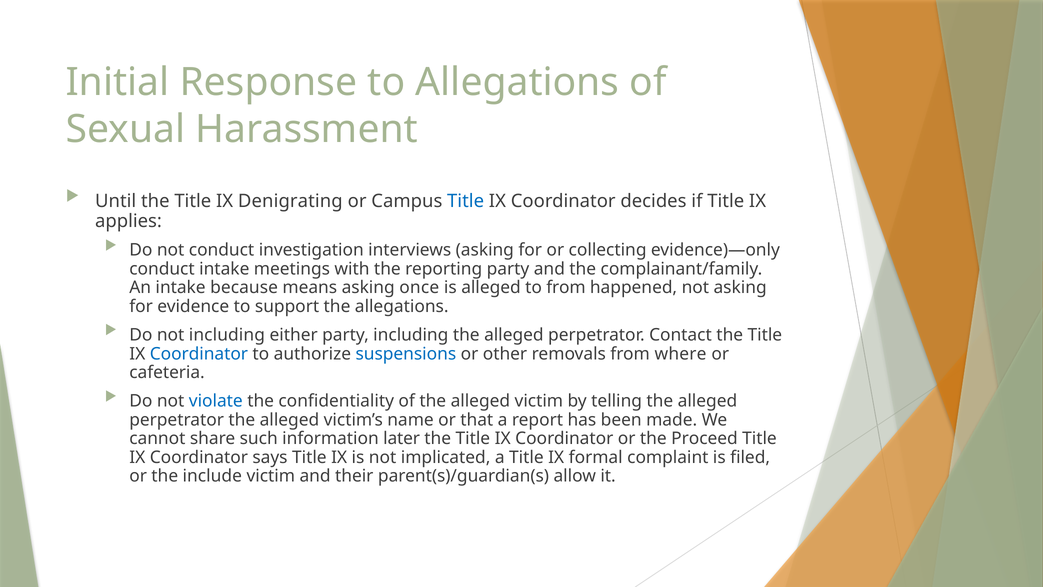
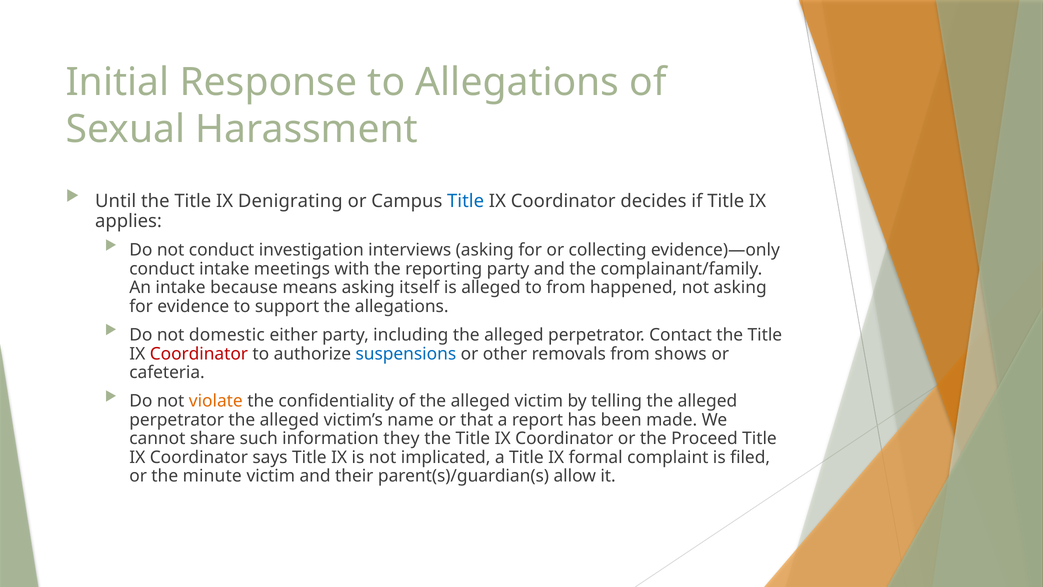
once: once -> itself
not including: including -> domestic
Coordinator at (199, 354) colour: blue -> red
where: where -> shows
violate colour: blue -> orange
later: later -> they
include: include -> minute
